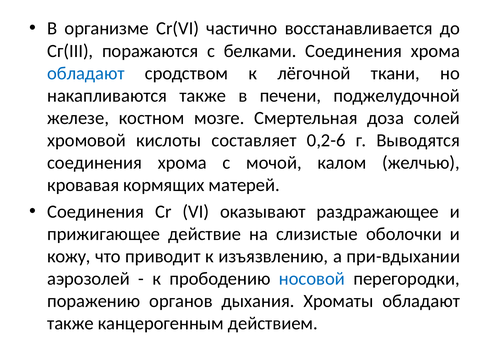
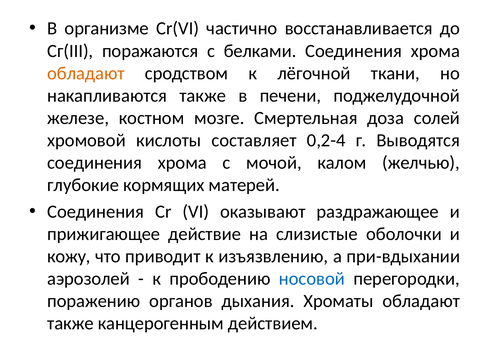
обладают at (86, 73) colour: blue -> orange
0,2-6: 0,2-6 -> 0,2-4
кровавая: кровавая -> глубокие
